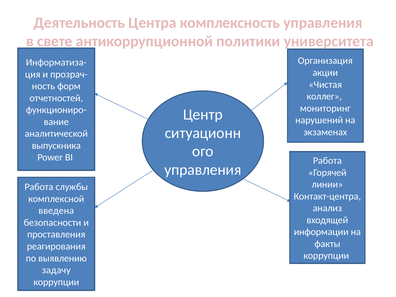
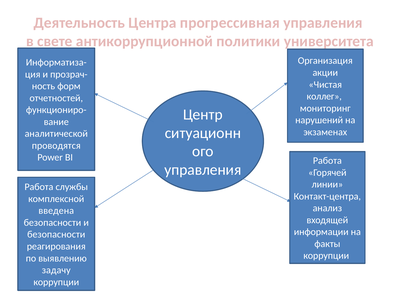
комплексность: комплексность -> прогрессивная
выпускника: выпускника -> проводятся
проставления at (56, 234): проставления -> безопасности
